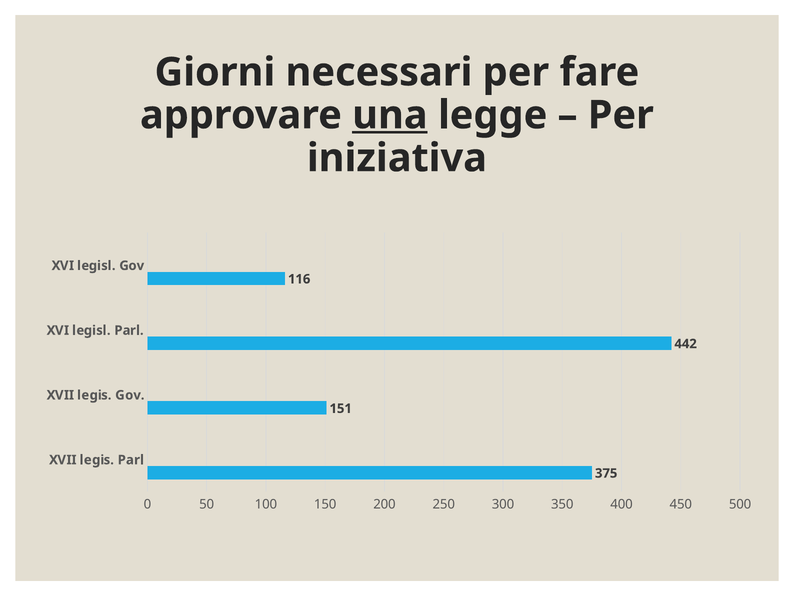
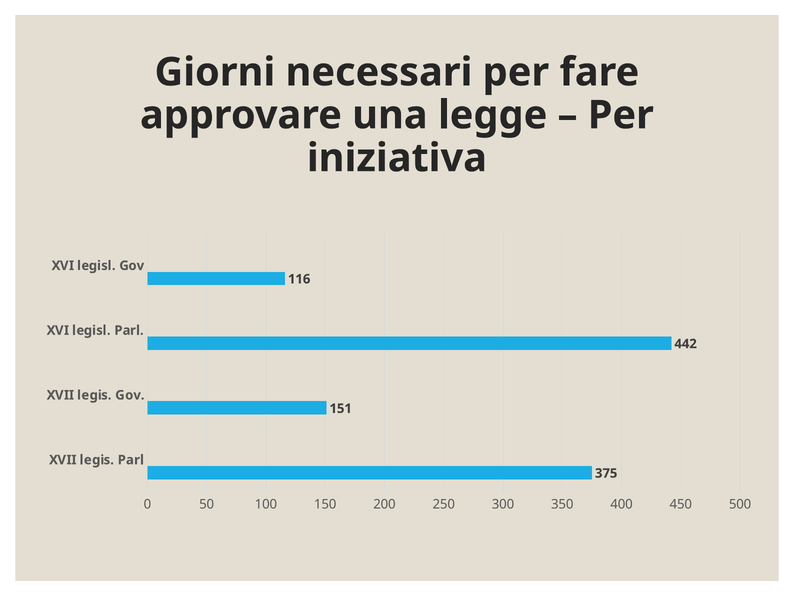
una underline: present -> none
